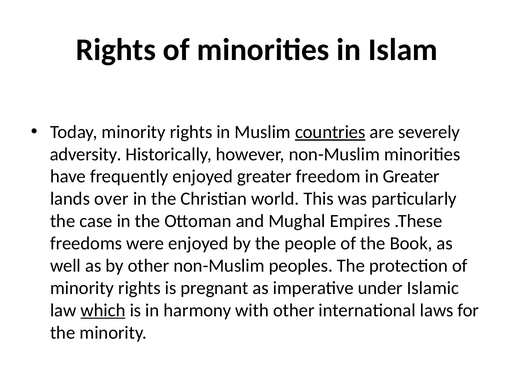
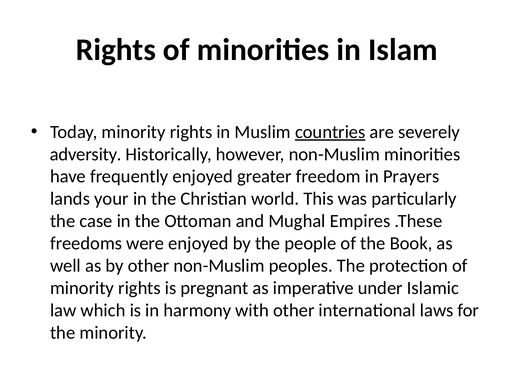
in Greater: Greater -> Prayers
over: over -> your
which underline: present -> none
